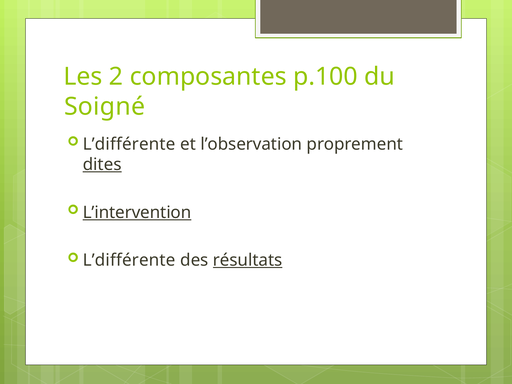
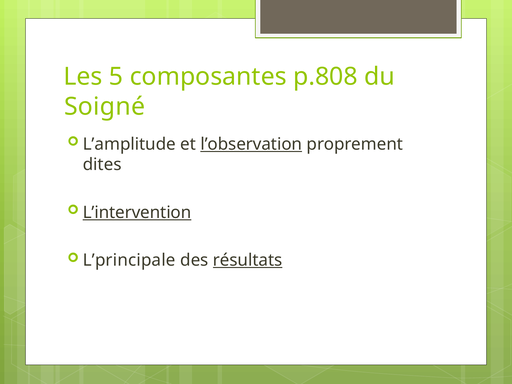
2: 2 -> 5
p.100: p.100 -> p.808
L’différente at (129, 144): L’différente -> L’amplitude
l’observation underline: none -> present
dites underline: present -> none
L’différente at (129, 260): L’différente -> L’principale
